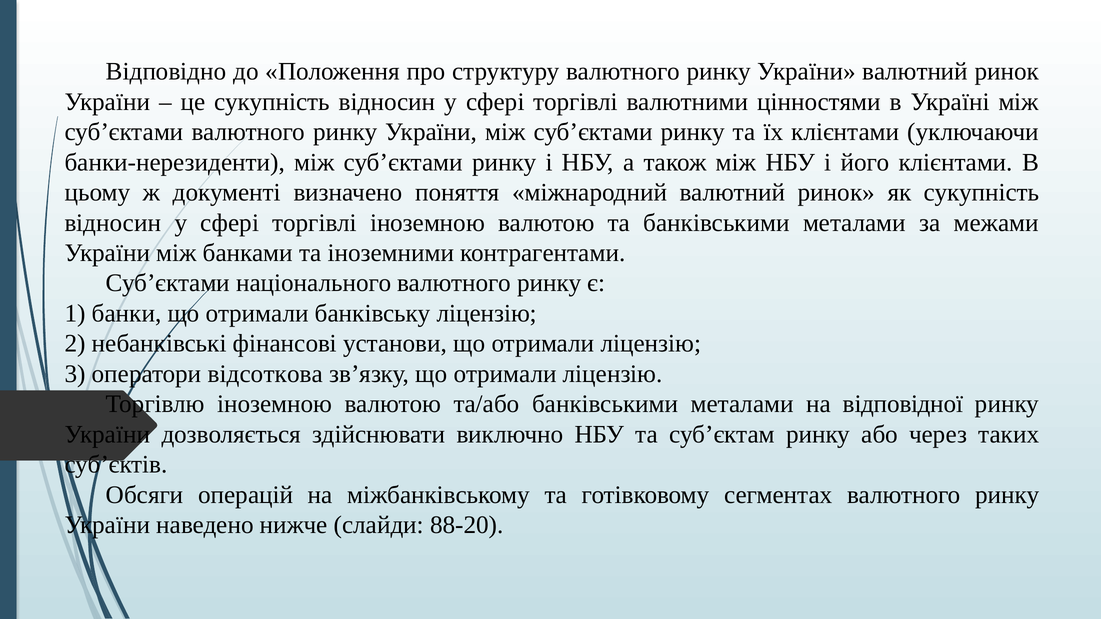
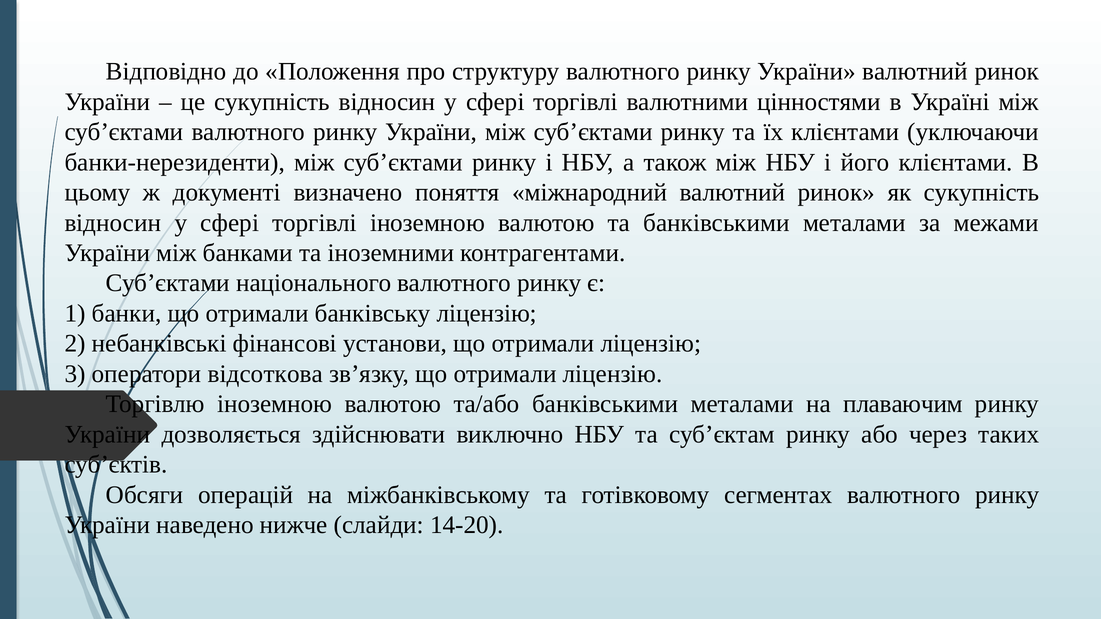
відповідної: відповідної -> плаваючим
88-20: 88-20 -> 14-20
